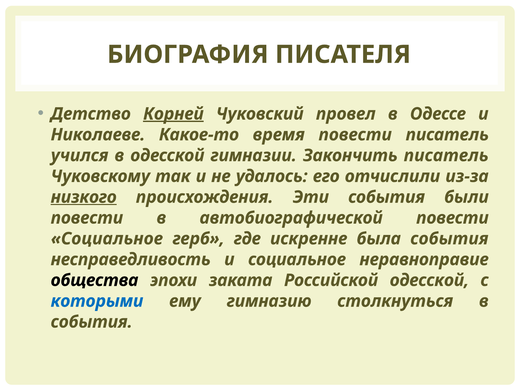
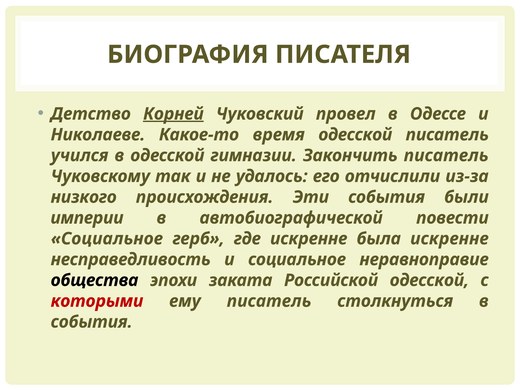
время повести: повести -> одесской
низкого underline: present -> none
повести at (87, 218): повести -> империи
была события: события -> искренне
которыми colour: blue -> red
ему гимназию: гимназию -> писатель
